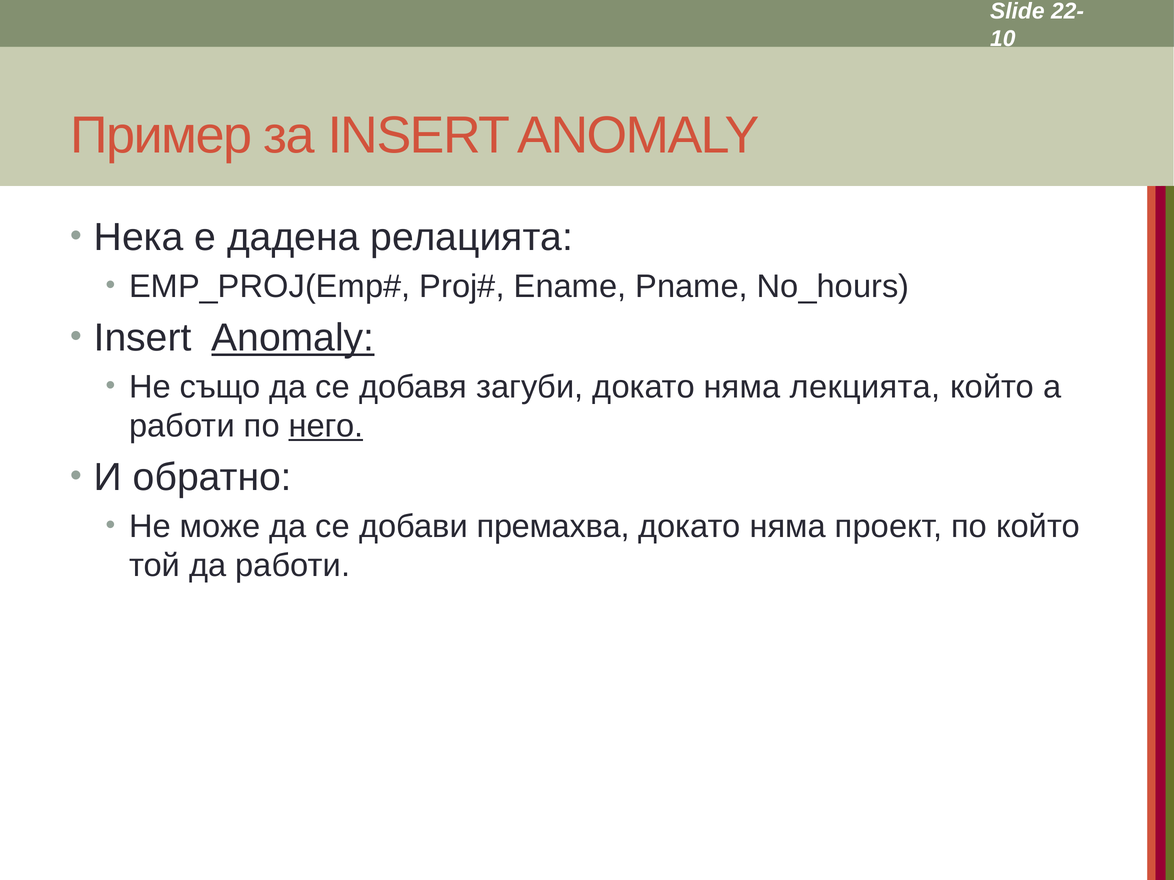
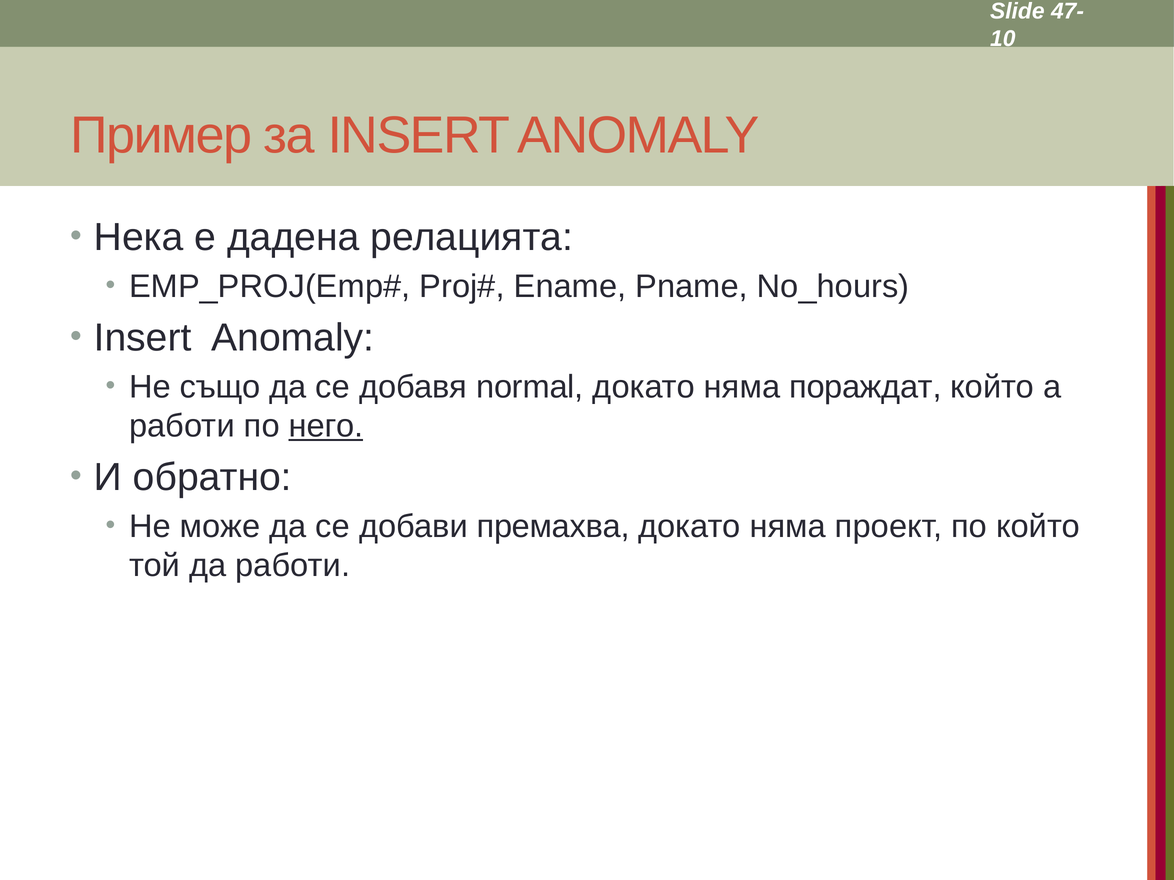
22-: 22- -> 47-
Anomaly at (293, 338) underline: present -> none
загуби: загуби -> normal
лекцията: лекцията -> пораждат
